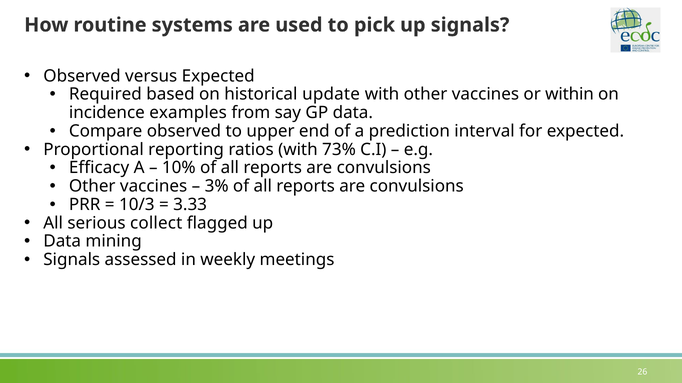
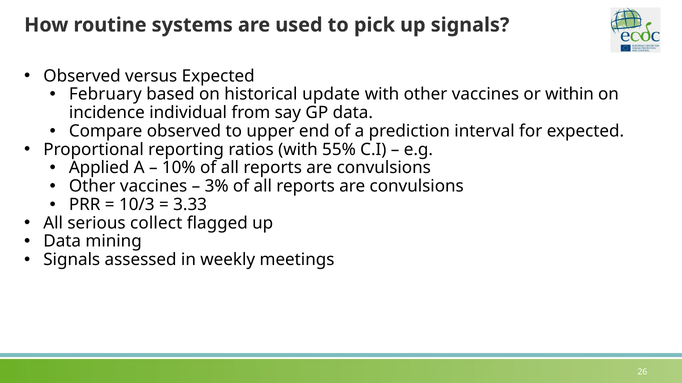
Required: Required -> February
examples: examples -> individual
73%: 73% -> 55%
Efficacy: Efficacy -> Applied
